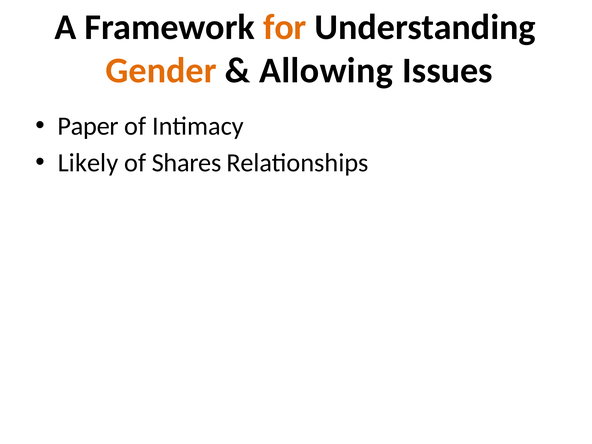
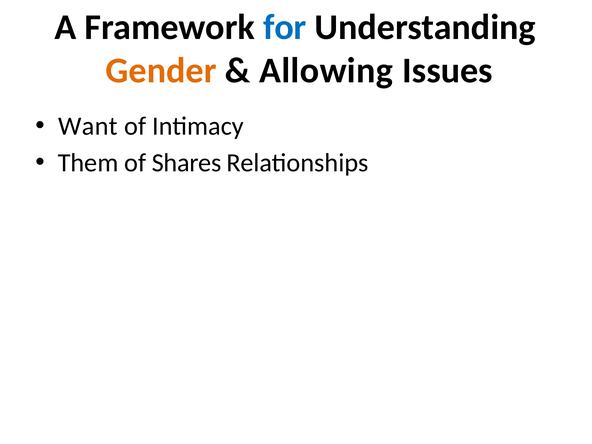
for colour: orange -> blue
Paper: Paper -> Want
Likely: Likely -> Them
